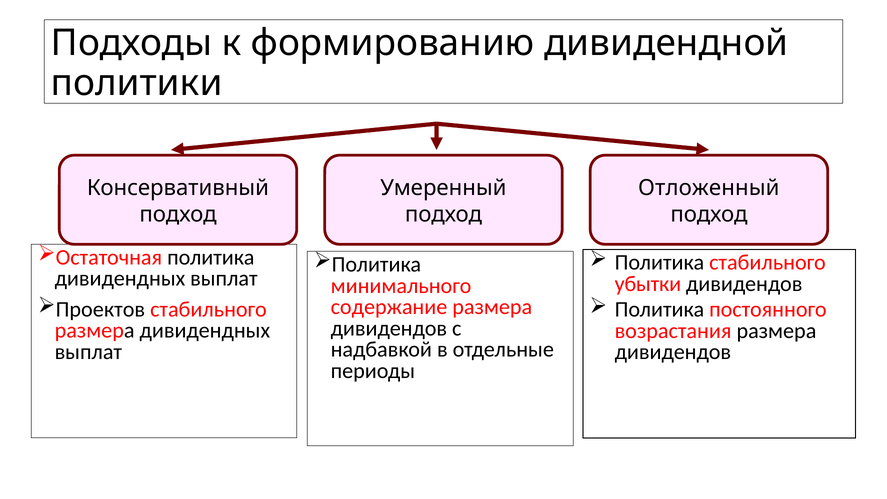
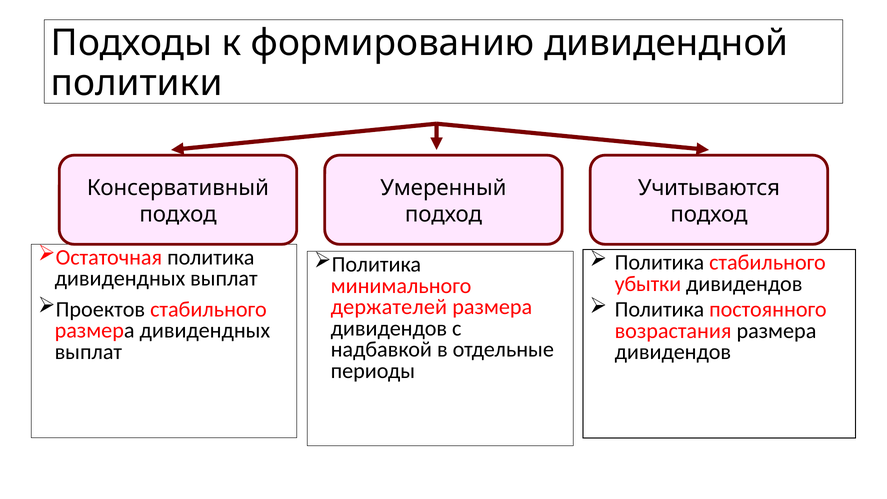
Отложенный: Отложенный -> Учитываются
содержание: содержание -> держателей
